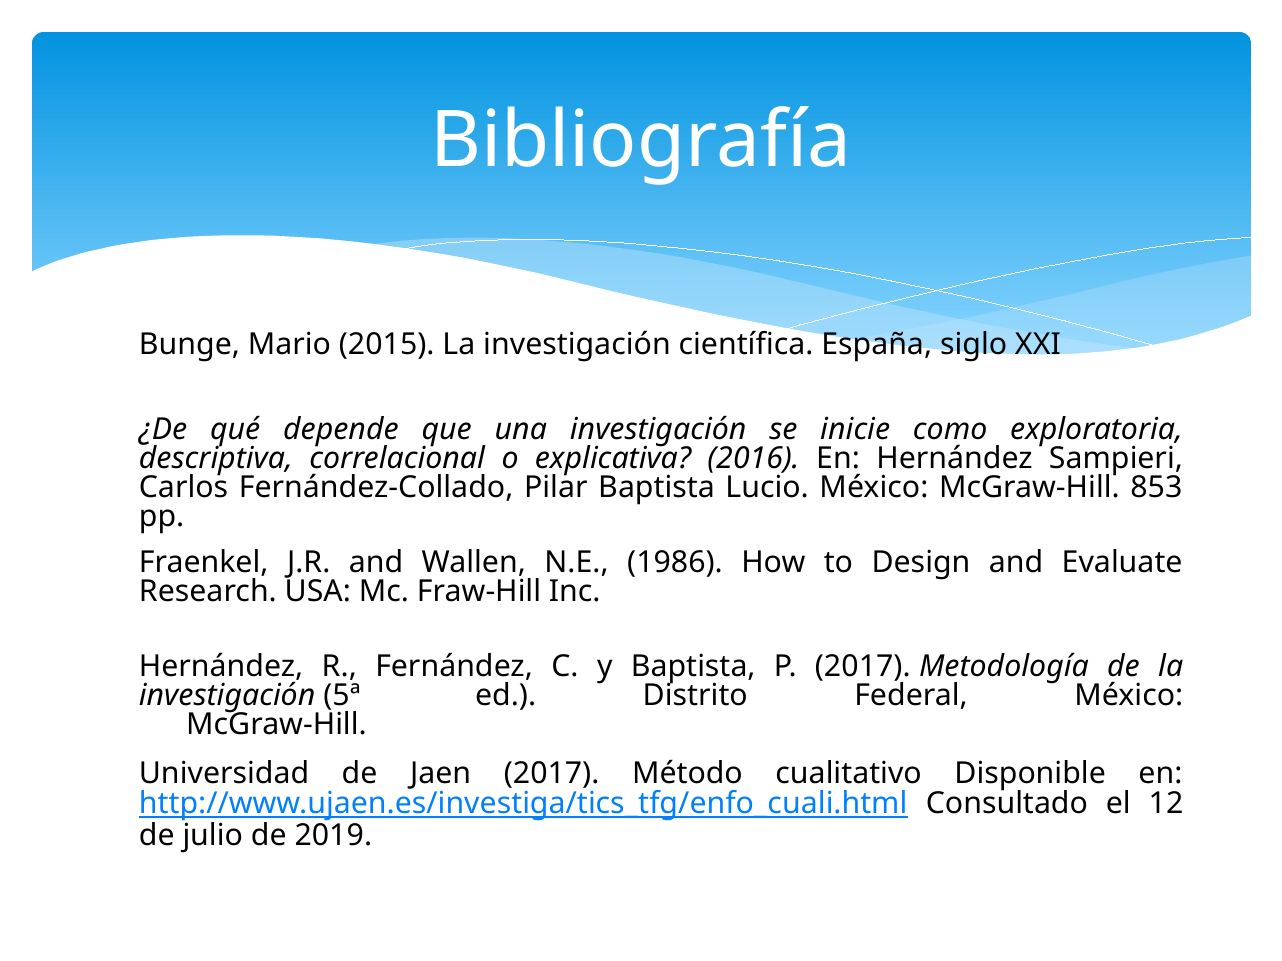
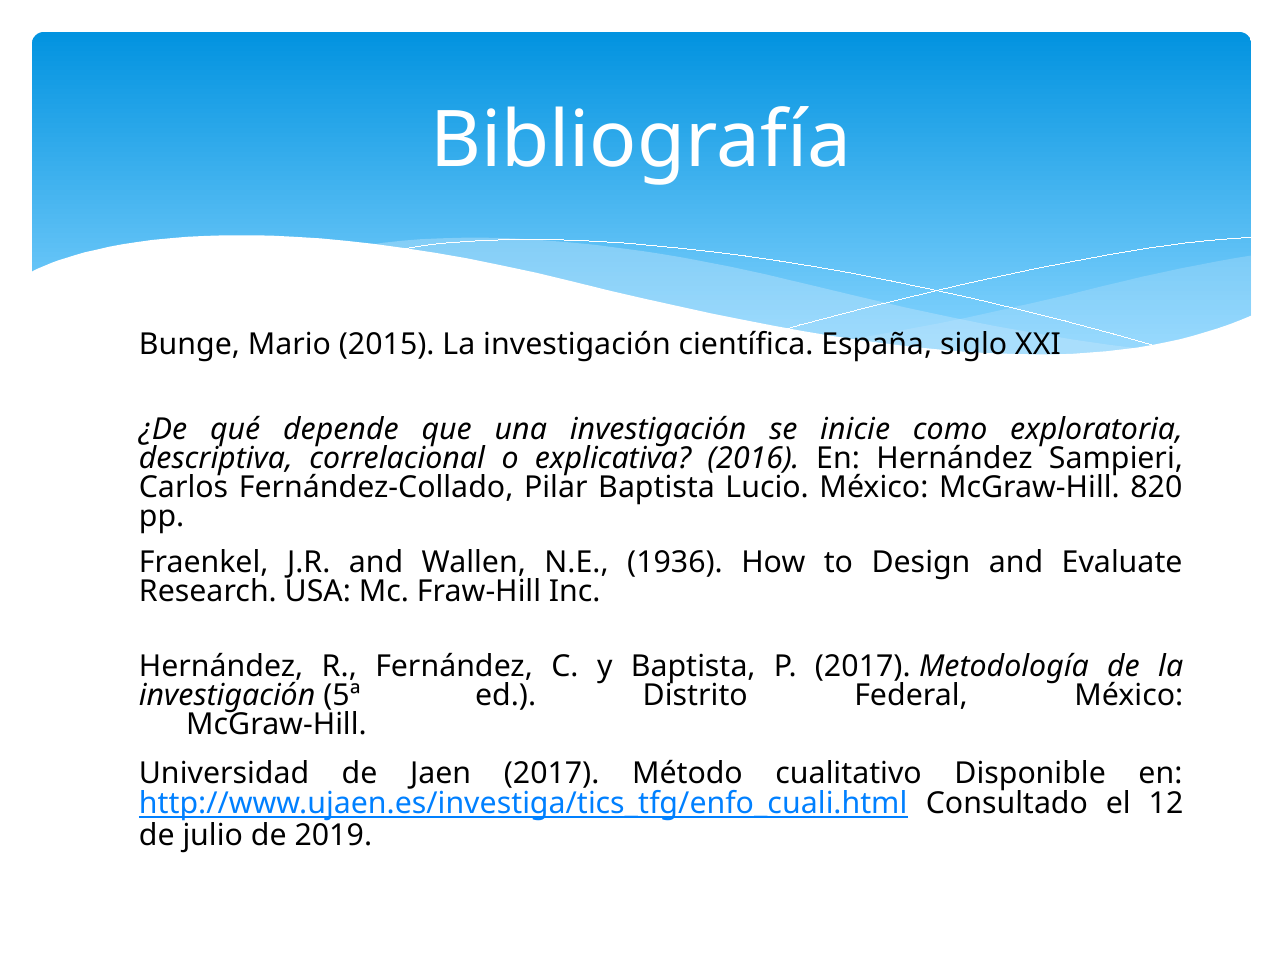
853: 853 -> 820
1986: 1986 -> 1936
